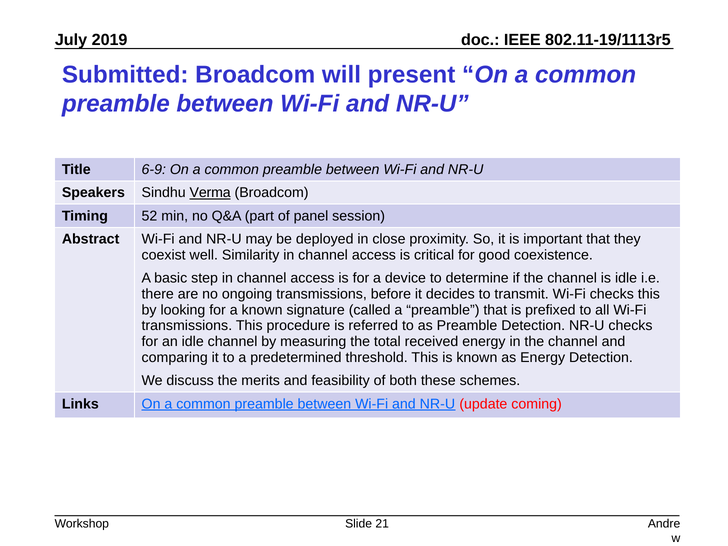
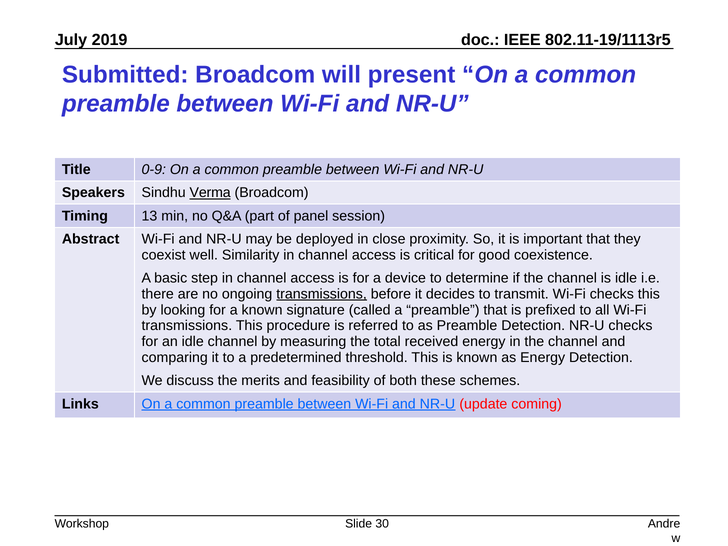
6-9: 6-9 -> 0-9
52: 52 -> 13
transmissions at (322, 294) underline: none -> present
21: 21 -> 30
